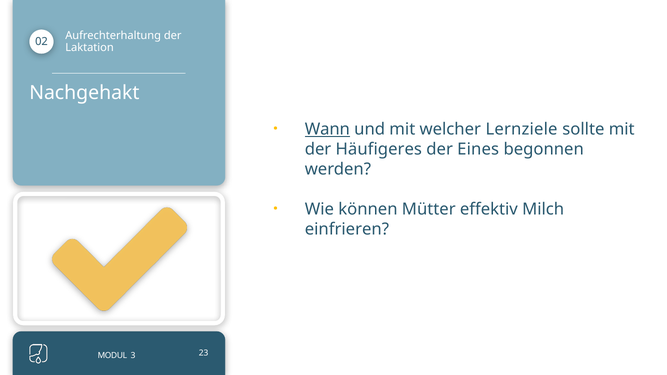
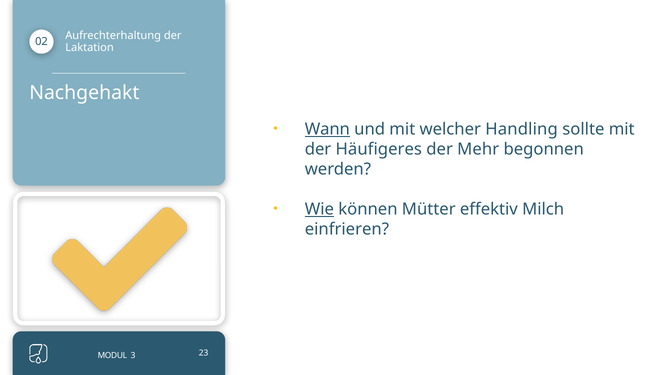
Lernziele: Lernziele -> Handling
Eines: Eines -> Mehr
Wie underline: none -> present
